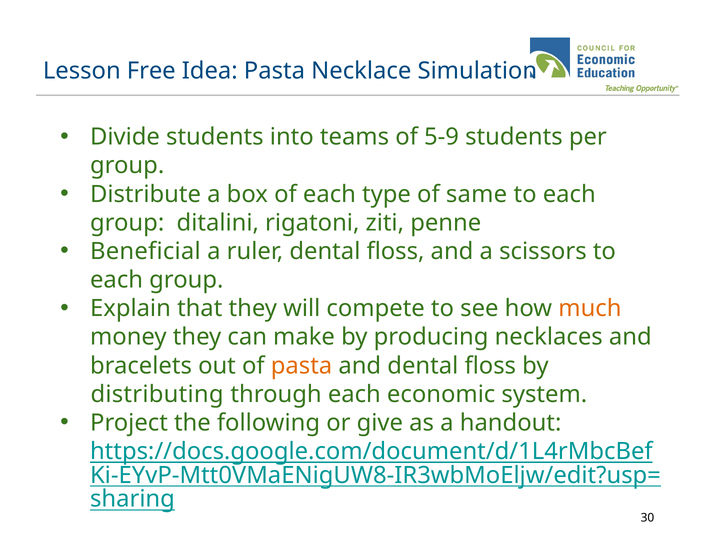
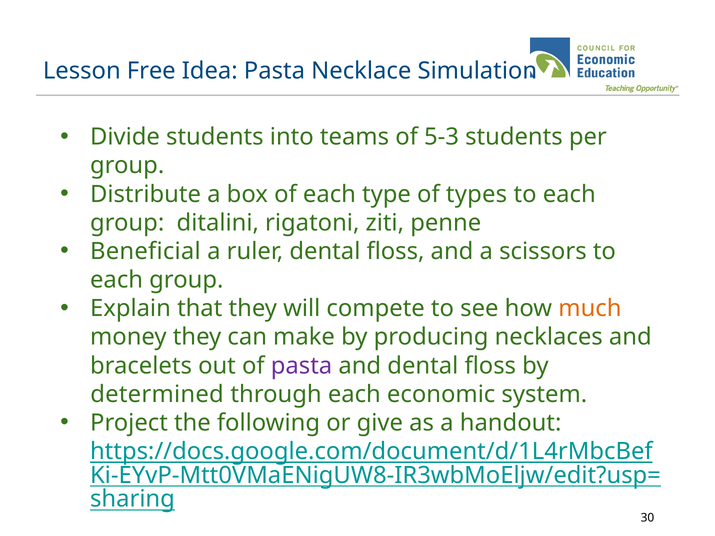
5-9: 5-9 -> 5-3
same: same -> types
pasta at (302, 366) colour: orange -> purple
distributing: distributing -> determined
